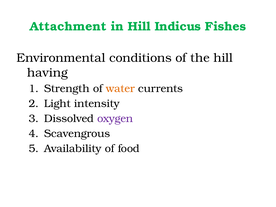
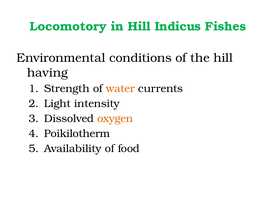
Attachment: Attachment -> Locomotory
oxygen colour: purple -> orange
Scavengrous: Scavengrous -> Poikilotherm
